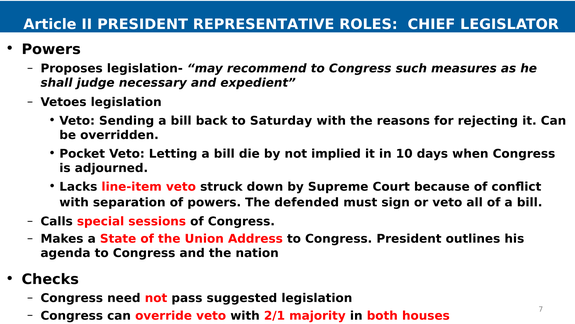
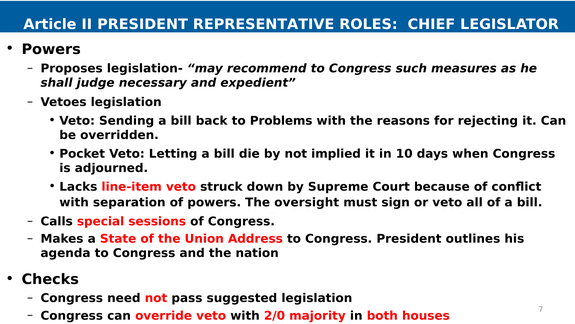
Saturday: Saturday -> Problems
defended: defended -> oversight
2/1: 2/1 -> 2/0
